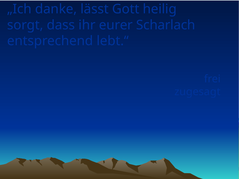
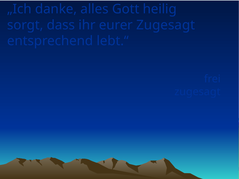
lässt: lässt -> alles
eurer Scharlach: Scharlach -> Zugesagt
